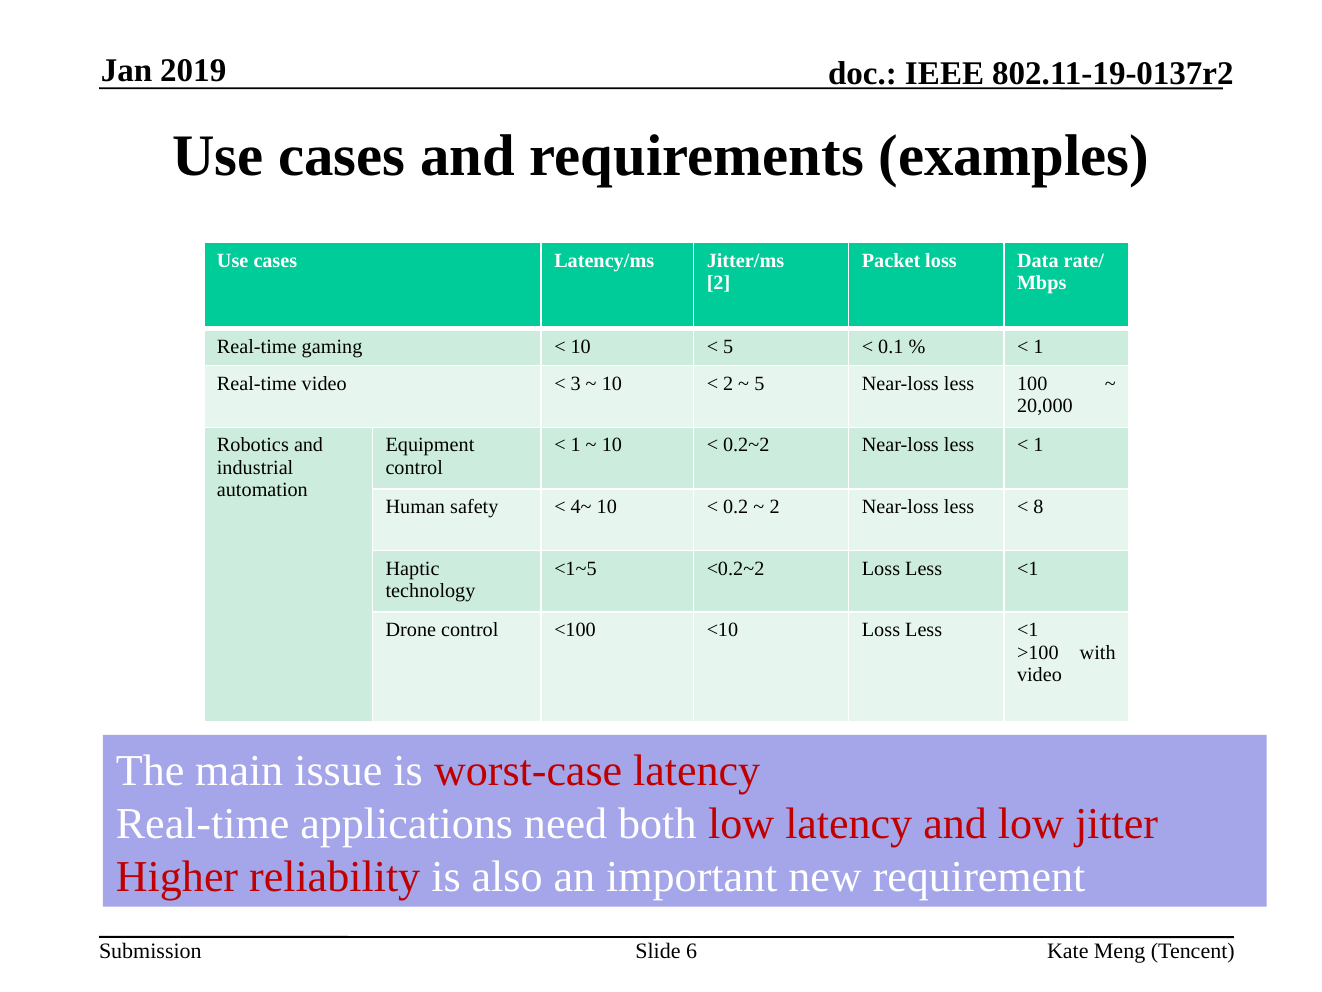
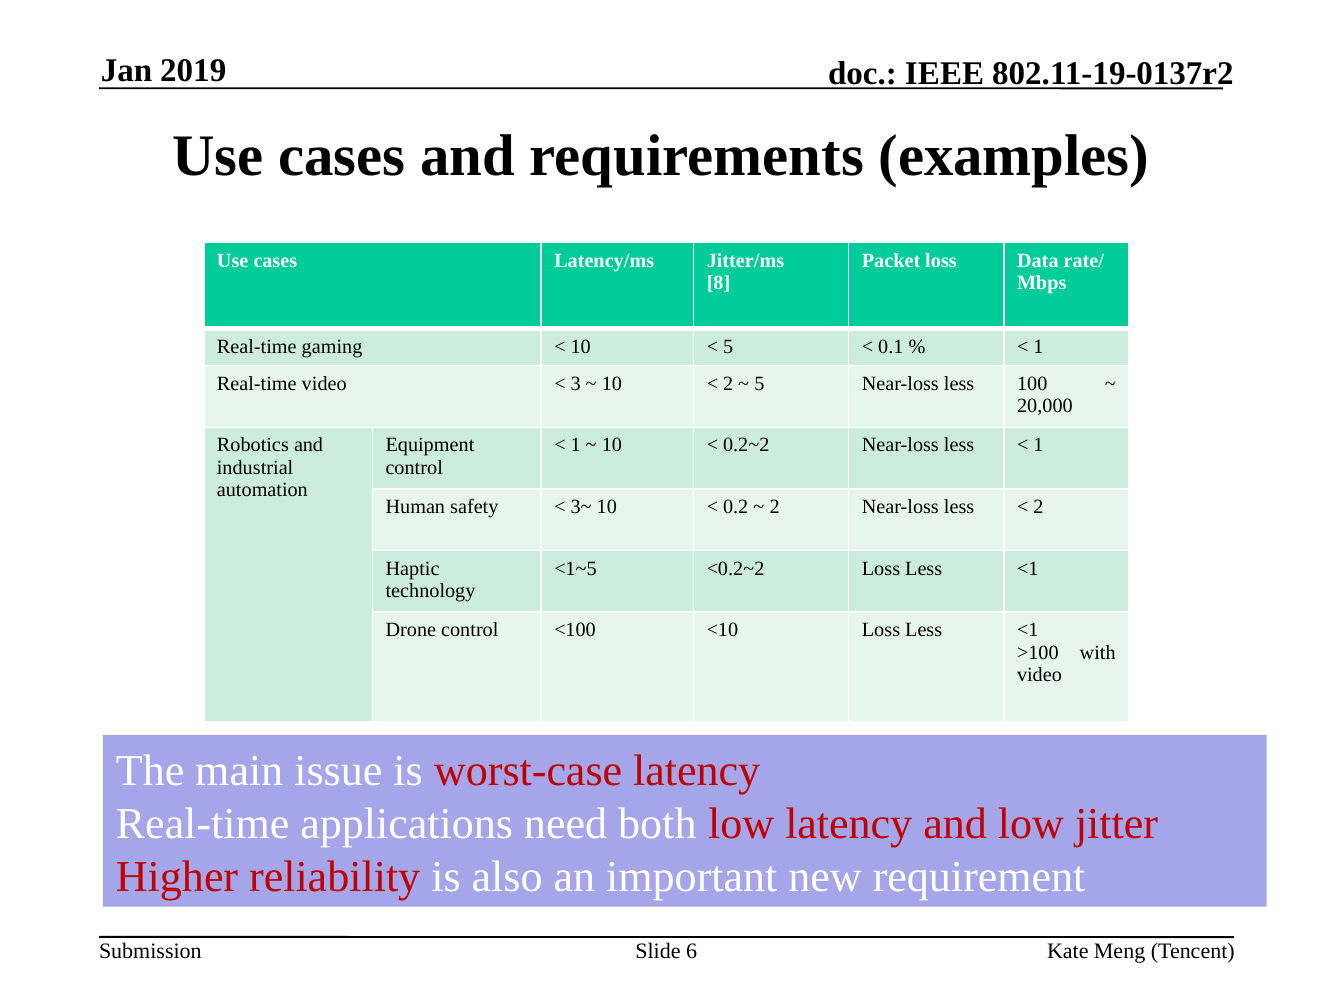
2 at (718, 283): 2 -> 8
4~: 4~ -> 3~
8 at (1038, 507): 8 -> 2
